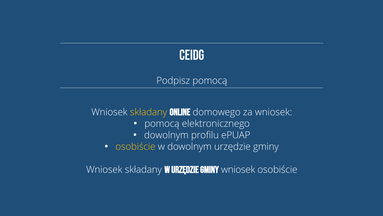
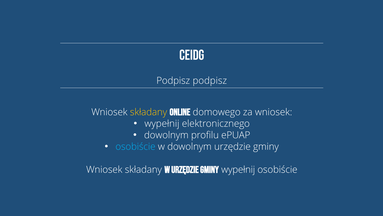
Podpisz pomocą: pomocą -> podpisz
pomocą at (162, 123): pomocą -> wypełnij
osobiście at (135, 146) colour: yellow -> light blue
w urzędzie gminy wniosek: wniosek -> wypełnij
